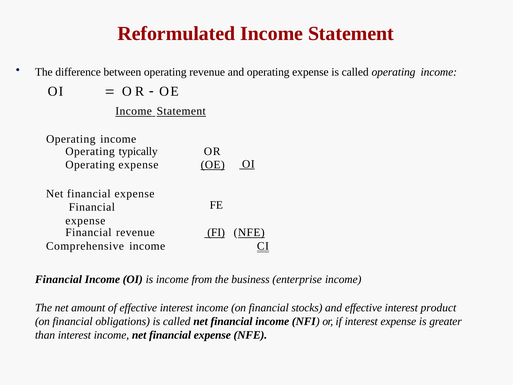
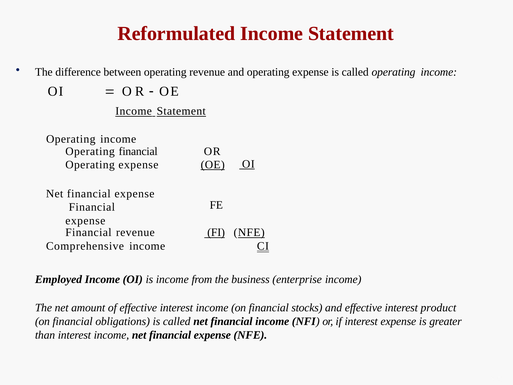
Operating typically: typically -> financial
Financial at (58, 279): Financial -> Employed
